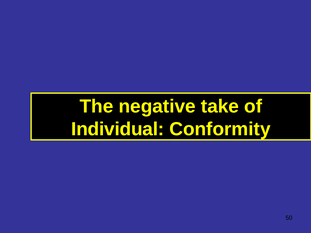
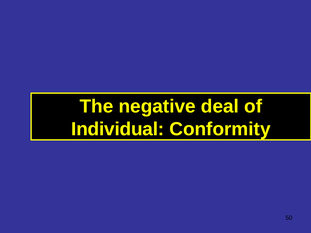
take: take -> deal
